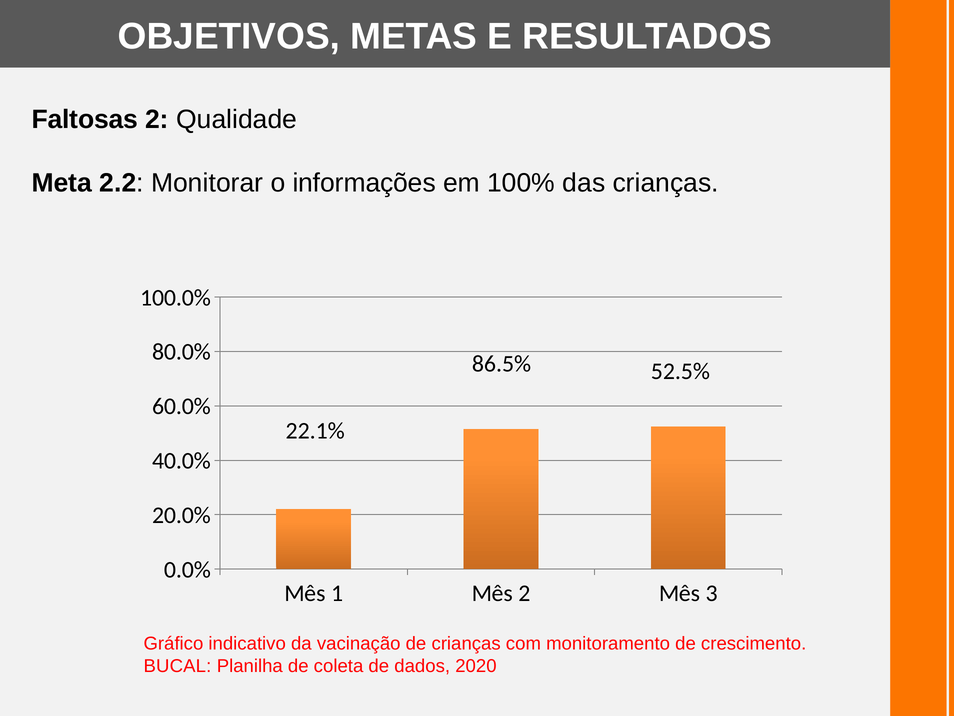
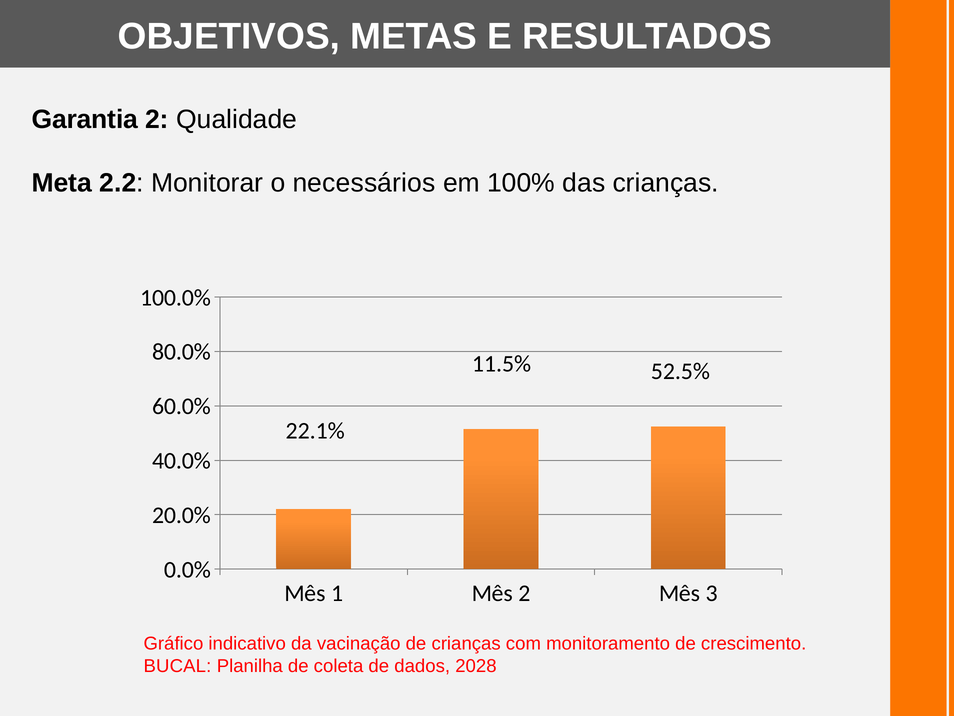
Faltosas: Faltosas -> Garantia
informações: informações -> necessários
86.5%: 86.5% -> 11.5%
2020: 2020 -> 2028
